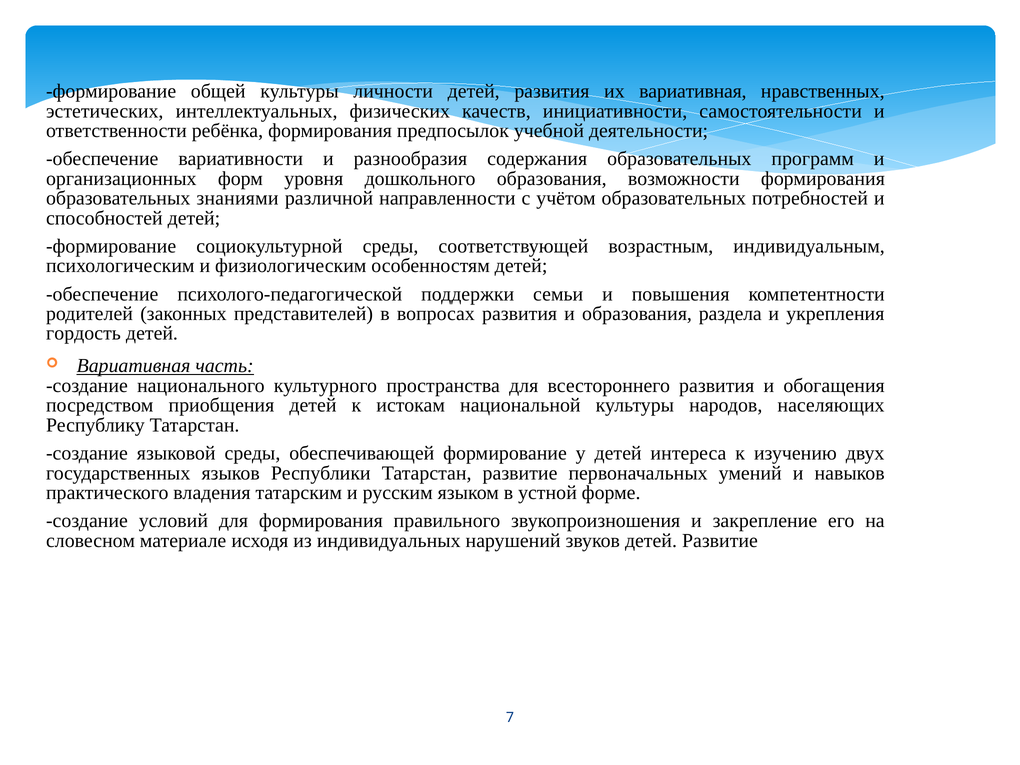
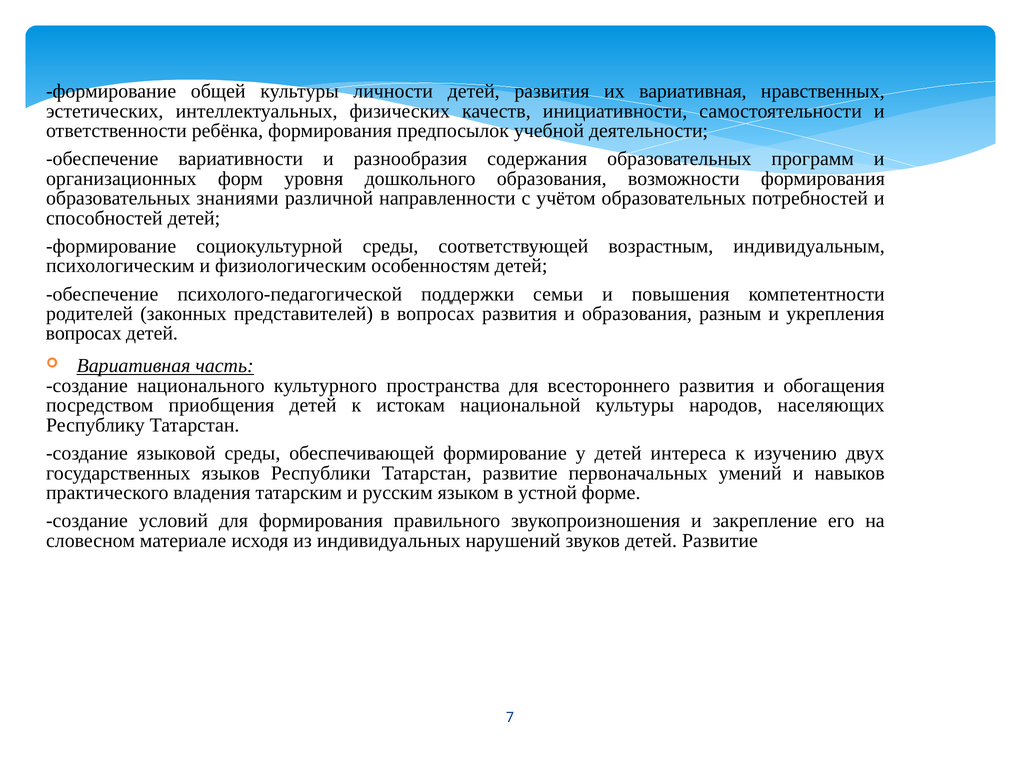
раздела: раздела -> разным
гордость at (84, 333): гордость -> вопросах
